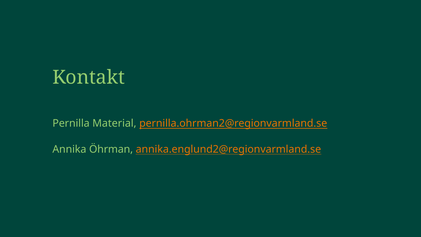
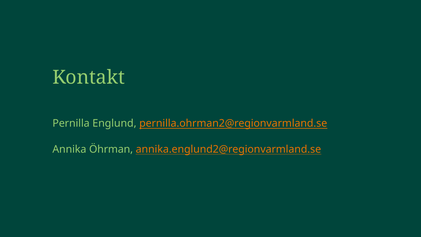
Material: Material -> Englund
